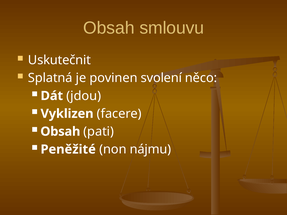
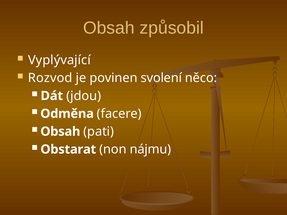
smlouvu: smlouvu -> způsobil
Uskutečnit: Uskutečnit -> Vyplývající
Splatná: Splatná -> Rozvod
Vyklizen: Vyklizen -> Odměna
Peněžité: Peněžité -> Obstarat
